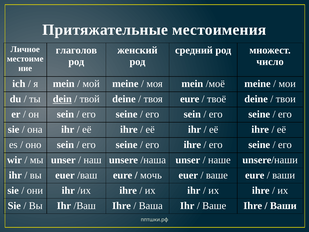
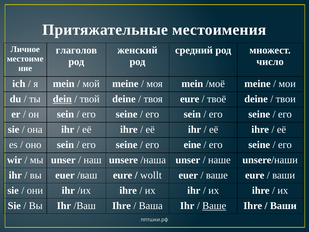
его ihre: ihre -> eine
мочь: мочь -> wollt
Ваше at (214, 206) underline: none -> present
